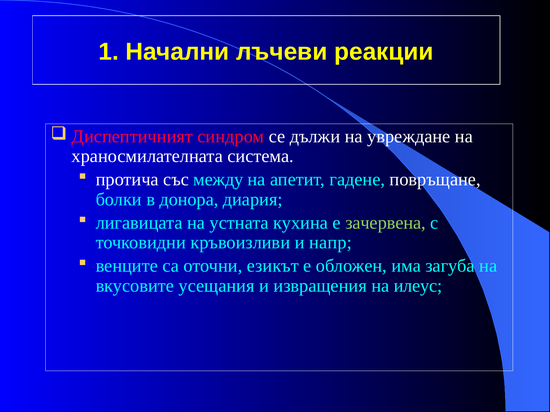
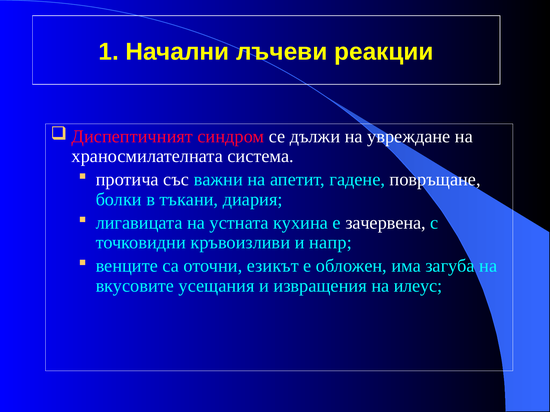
между: между -> важни
донора: донора -> тъкани
зачервена colour: light green -> white
